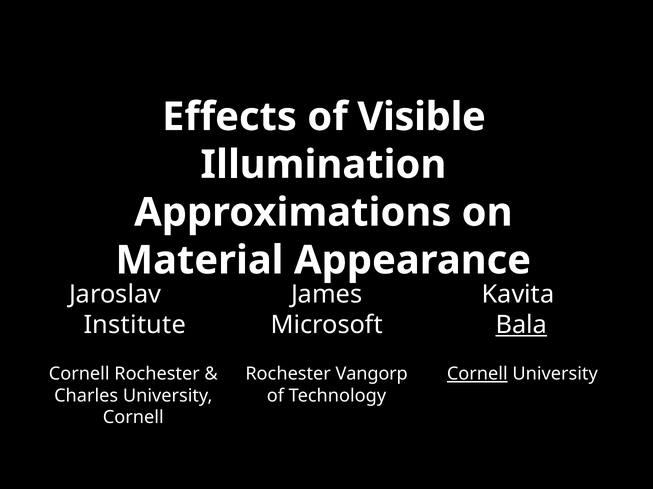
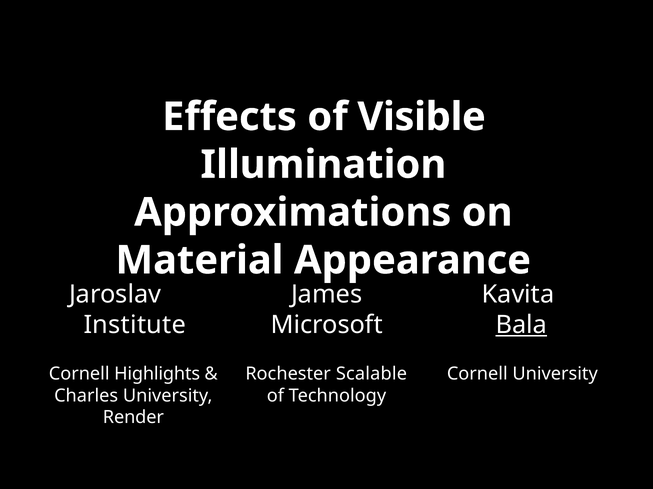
Rochester at (157, 375): Rochester -> Highlights
Vangorp: Vangorp -> Scalable
Cornell at (477, 375) underline: present -> none
Cornell at (133, 418): Cornell -> Render
